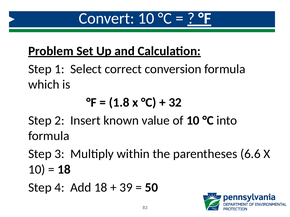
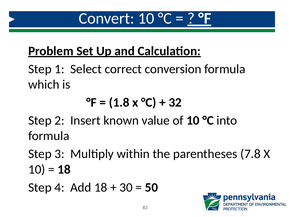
6.6: 6.6 -> 7.8
39: 39 -> 30
